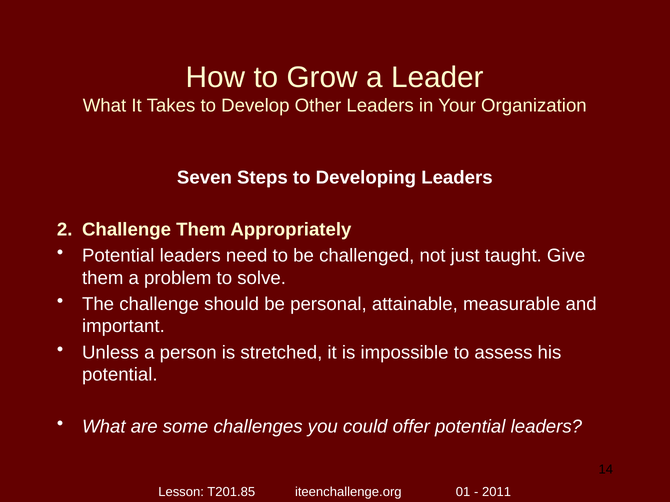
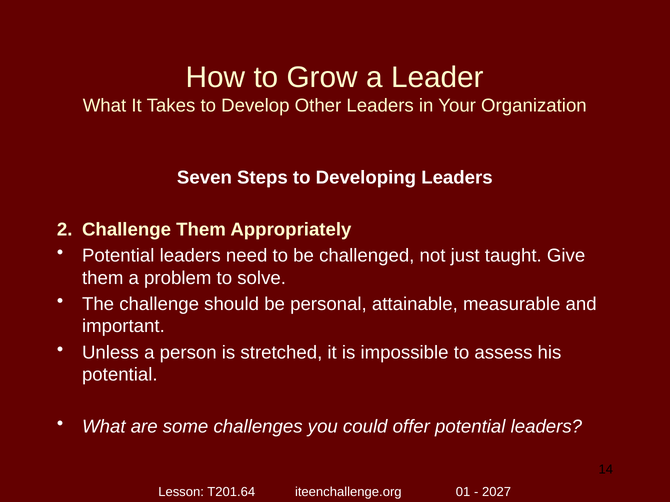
T201.85: T201.85 -> T201.64
2011: 2011 -> 2027
